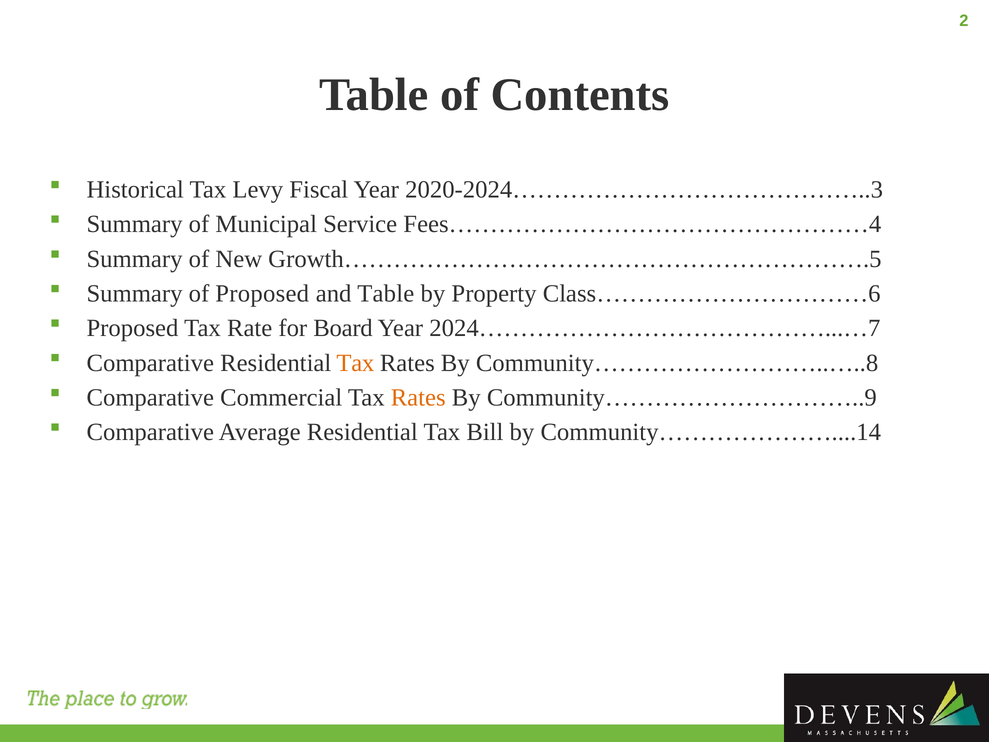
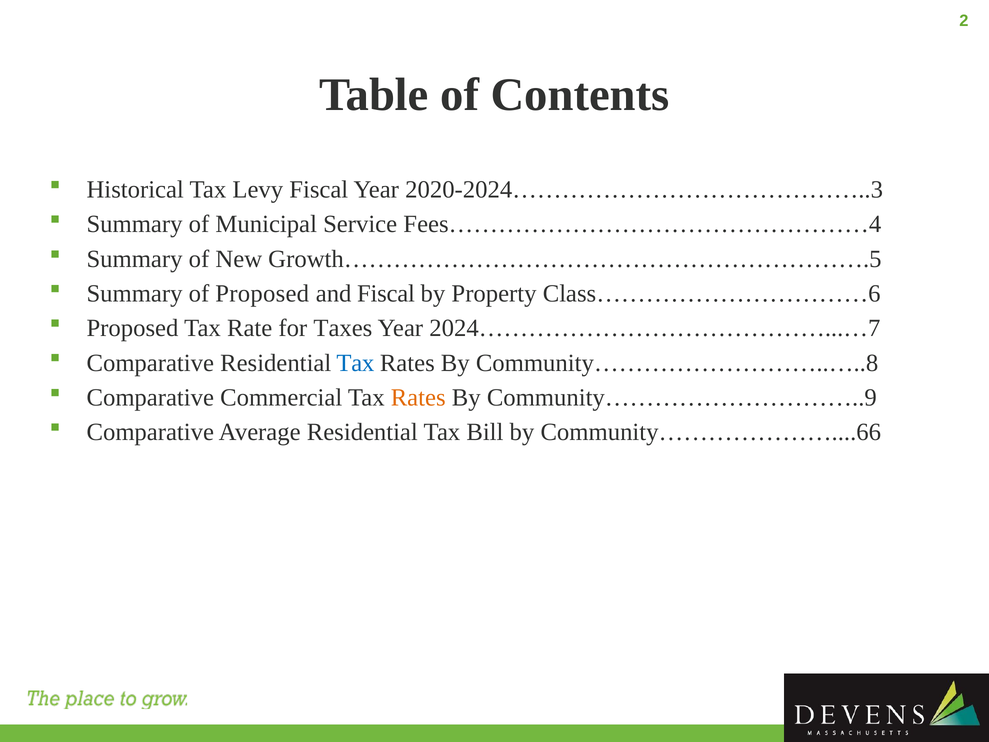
and Table: Table -> Fiscal
Board: Board -> Taxes
Tax at (355, 363) colour: orange -> blue
Community…………………....14: Community…………………....14 -> Community…………………....66
